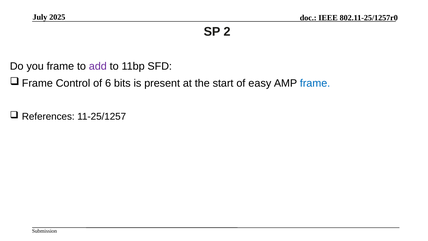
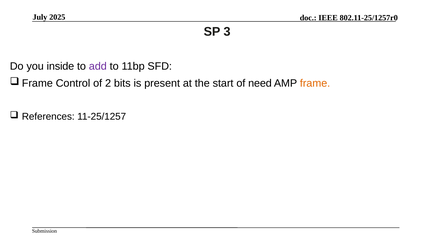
2: 2 -> 3
you frame: frame -> inside
6: 6 -> 2
easy: easy -> need
frame at (315, 83) colour: blue -> orange
